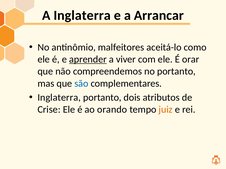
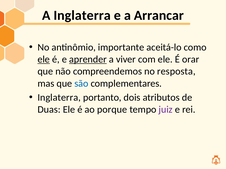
malfeitores: malfeitores -> importante
ele at (44, 59) underline: none -> present
no portanto: portanto -> resposta
Crise: Crise -> Duas
orando: orando -> porque
juiz colour: orange -> purple
